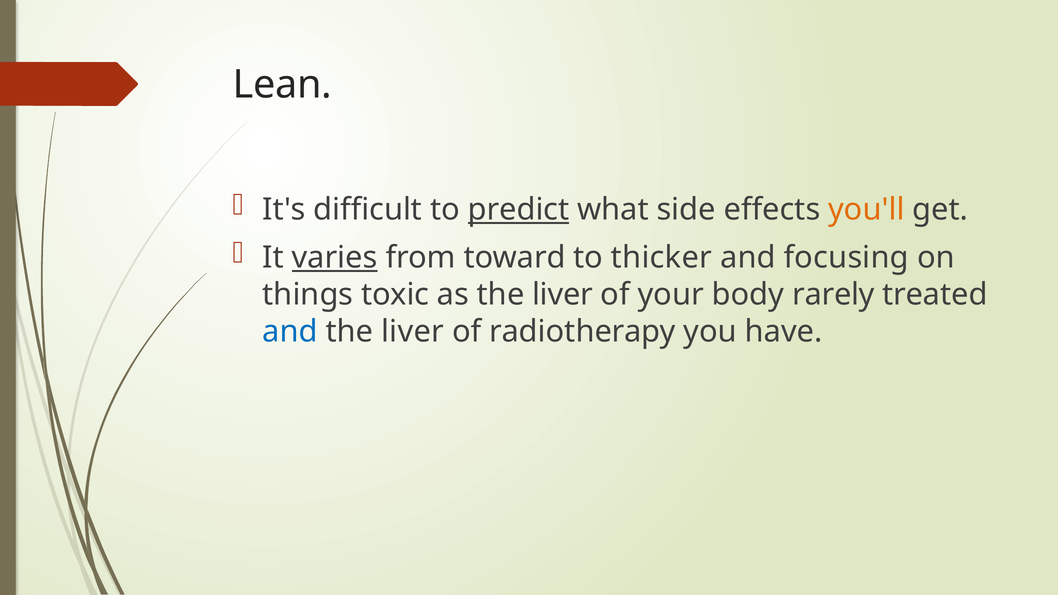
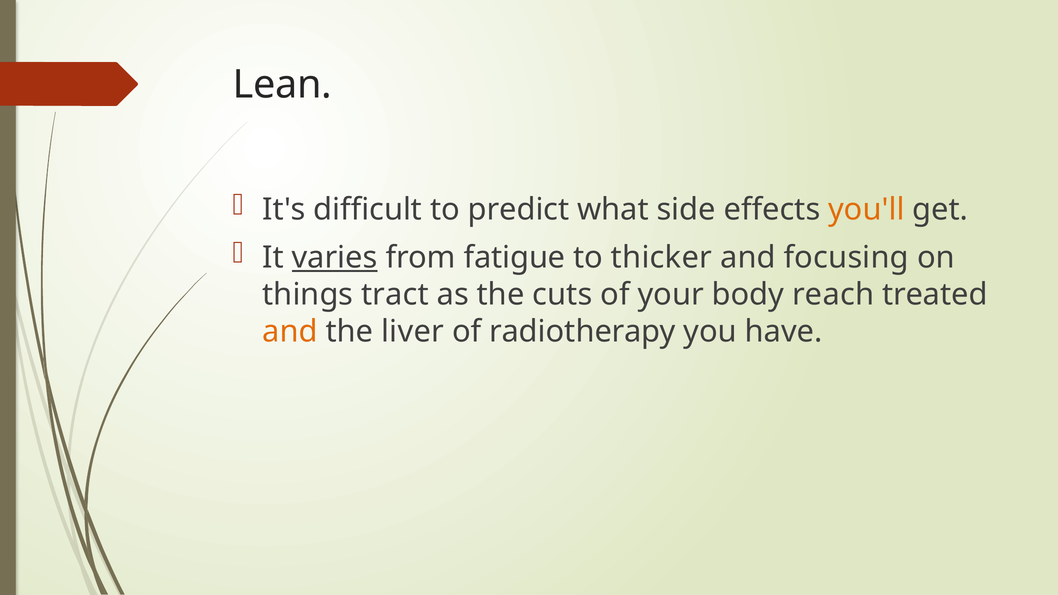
predict underline: present -> none
toward: toward -> fatigue
toxic: toxic -> tract
as the liver: liver -> cuts
rarely: rarely -> reach
and at (290, 332) colour: blue -> orange
